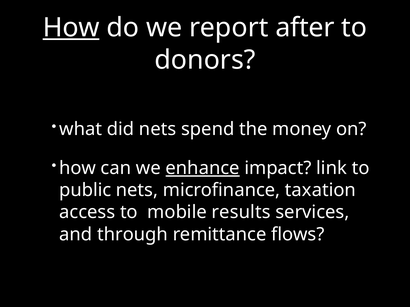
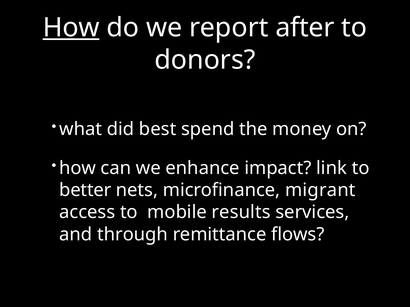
did nets: nets -> best
enhance underline: present -> none
public: public -> better
taxation: taxation -> migrant
